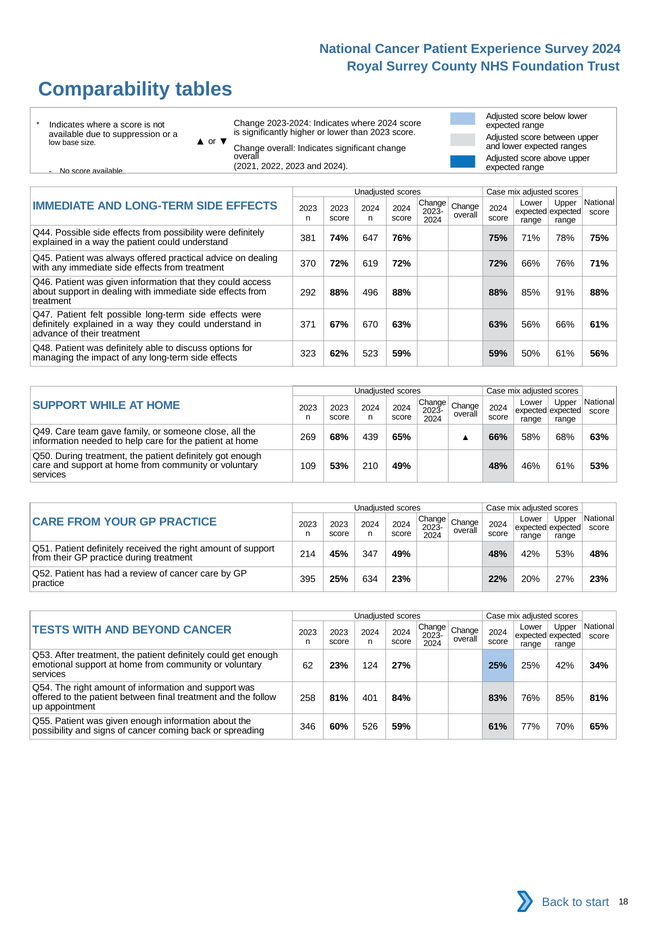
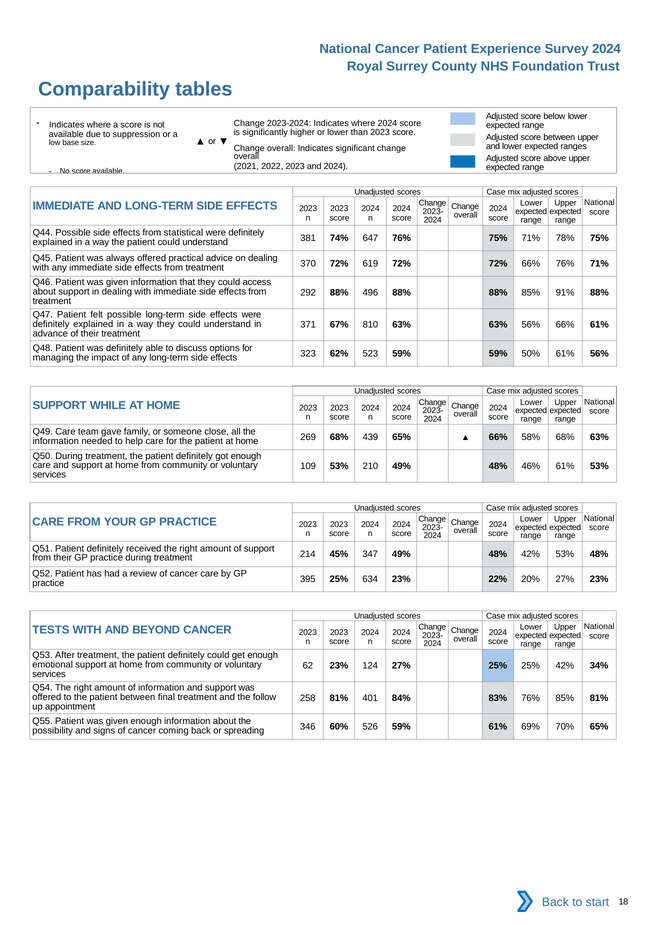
from possibility: possibility -> statistical
670: 670 -> 810
77%: 77% -> 69%
